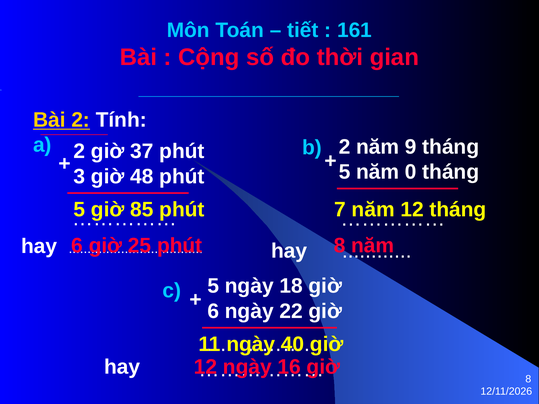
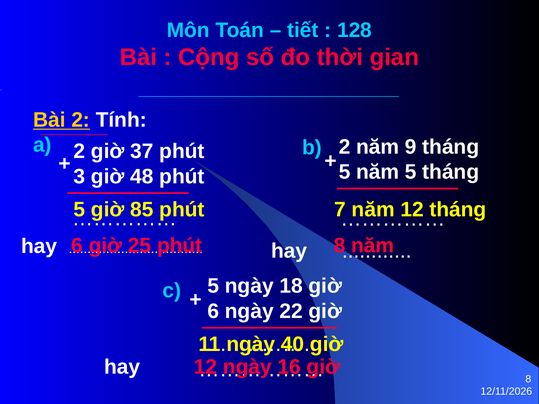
161: 161 -> 128
năm 0: 0 -> 5
